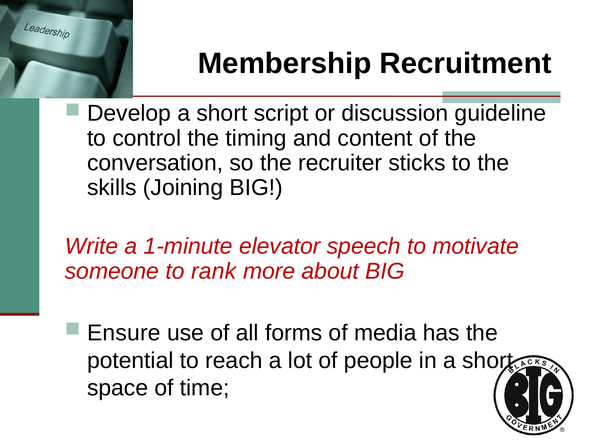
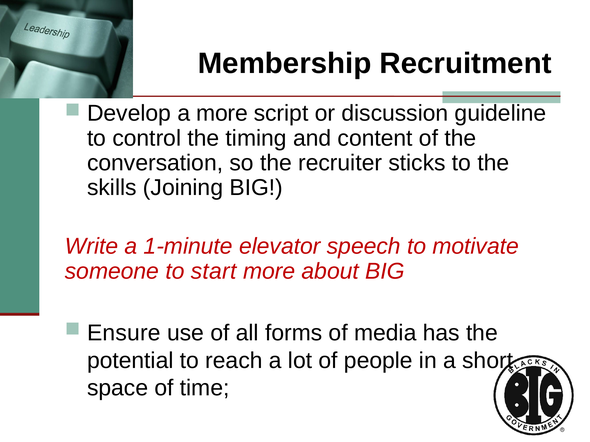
Develop a short: short -> more
rank: rank -> start
